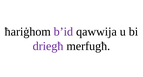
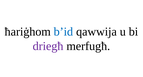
b’id colour: purple -> blue
